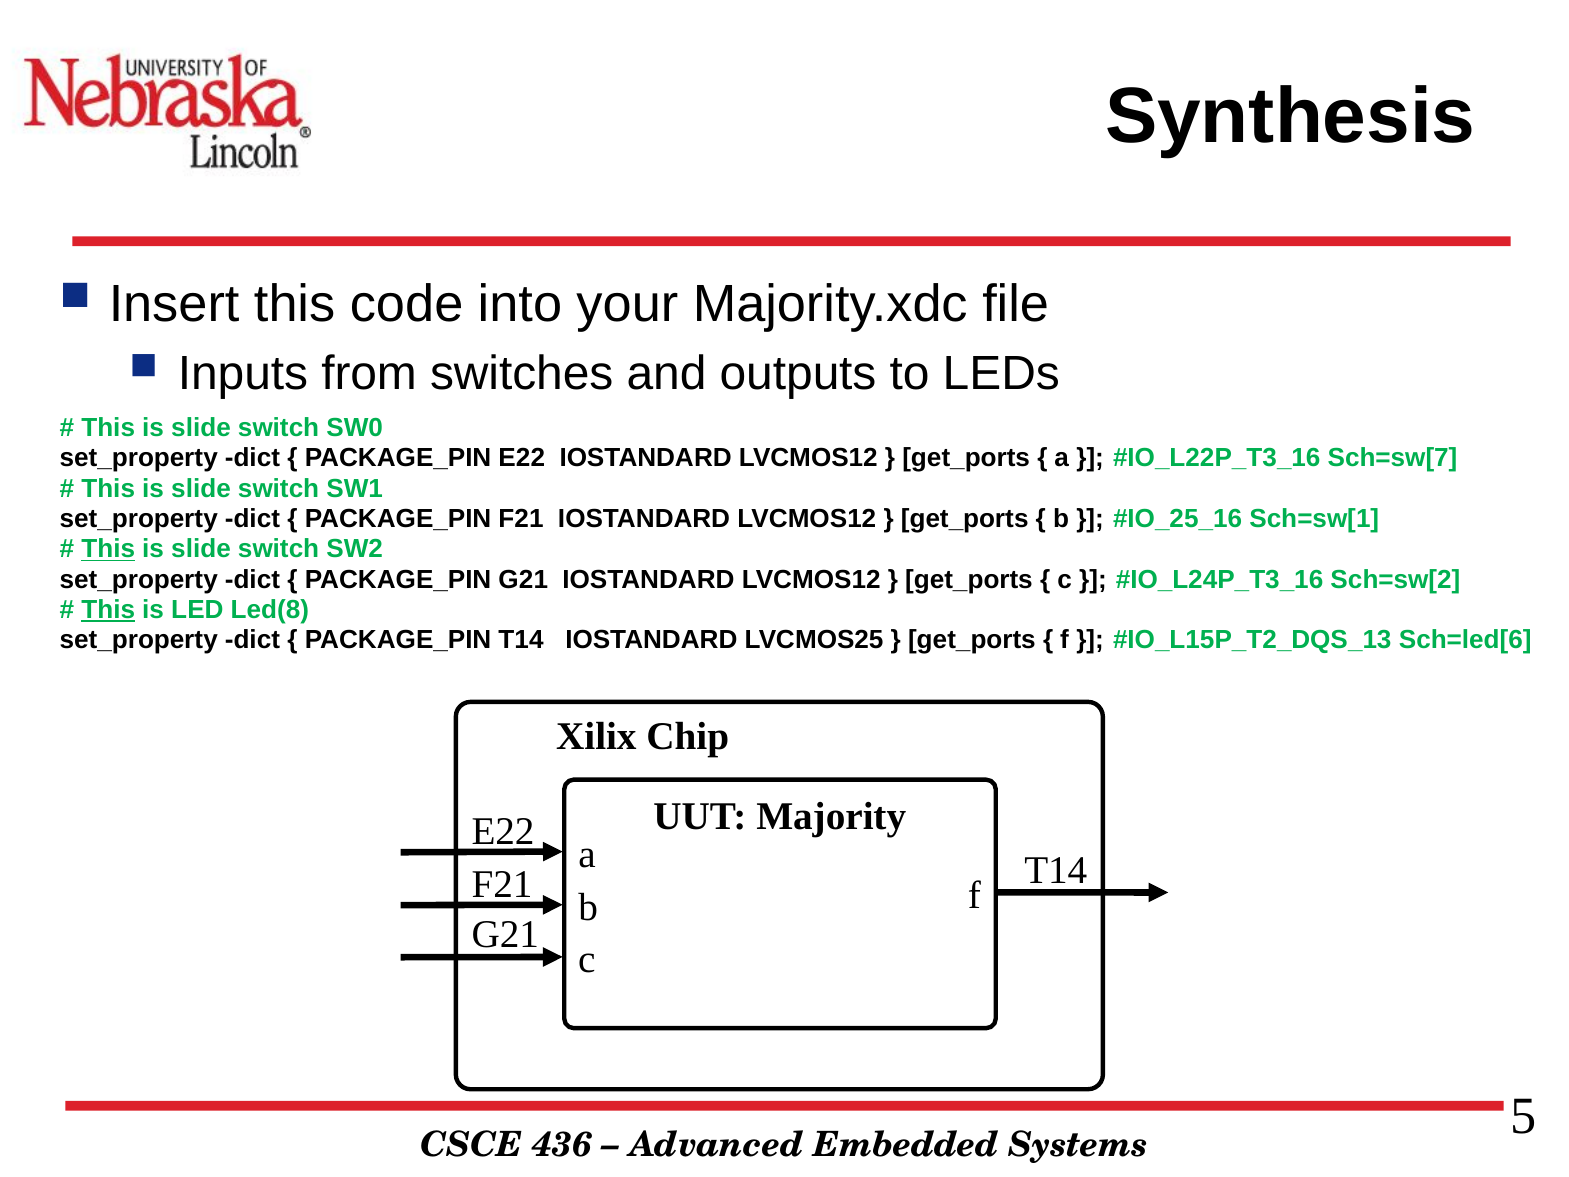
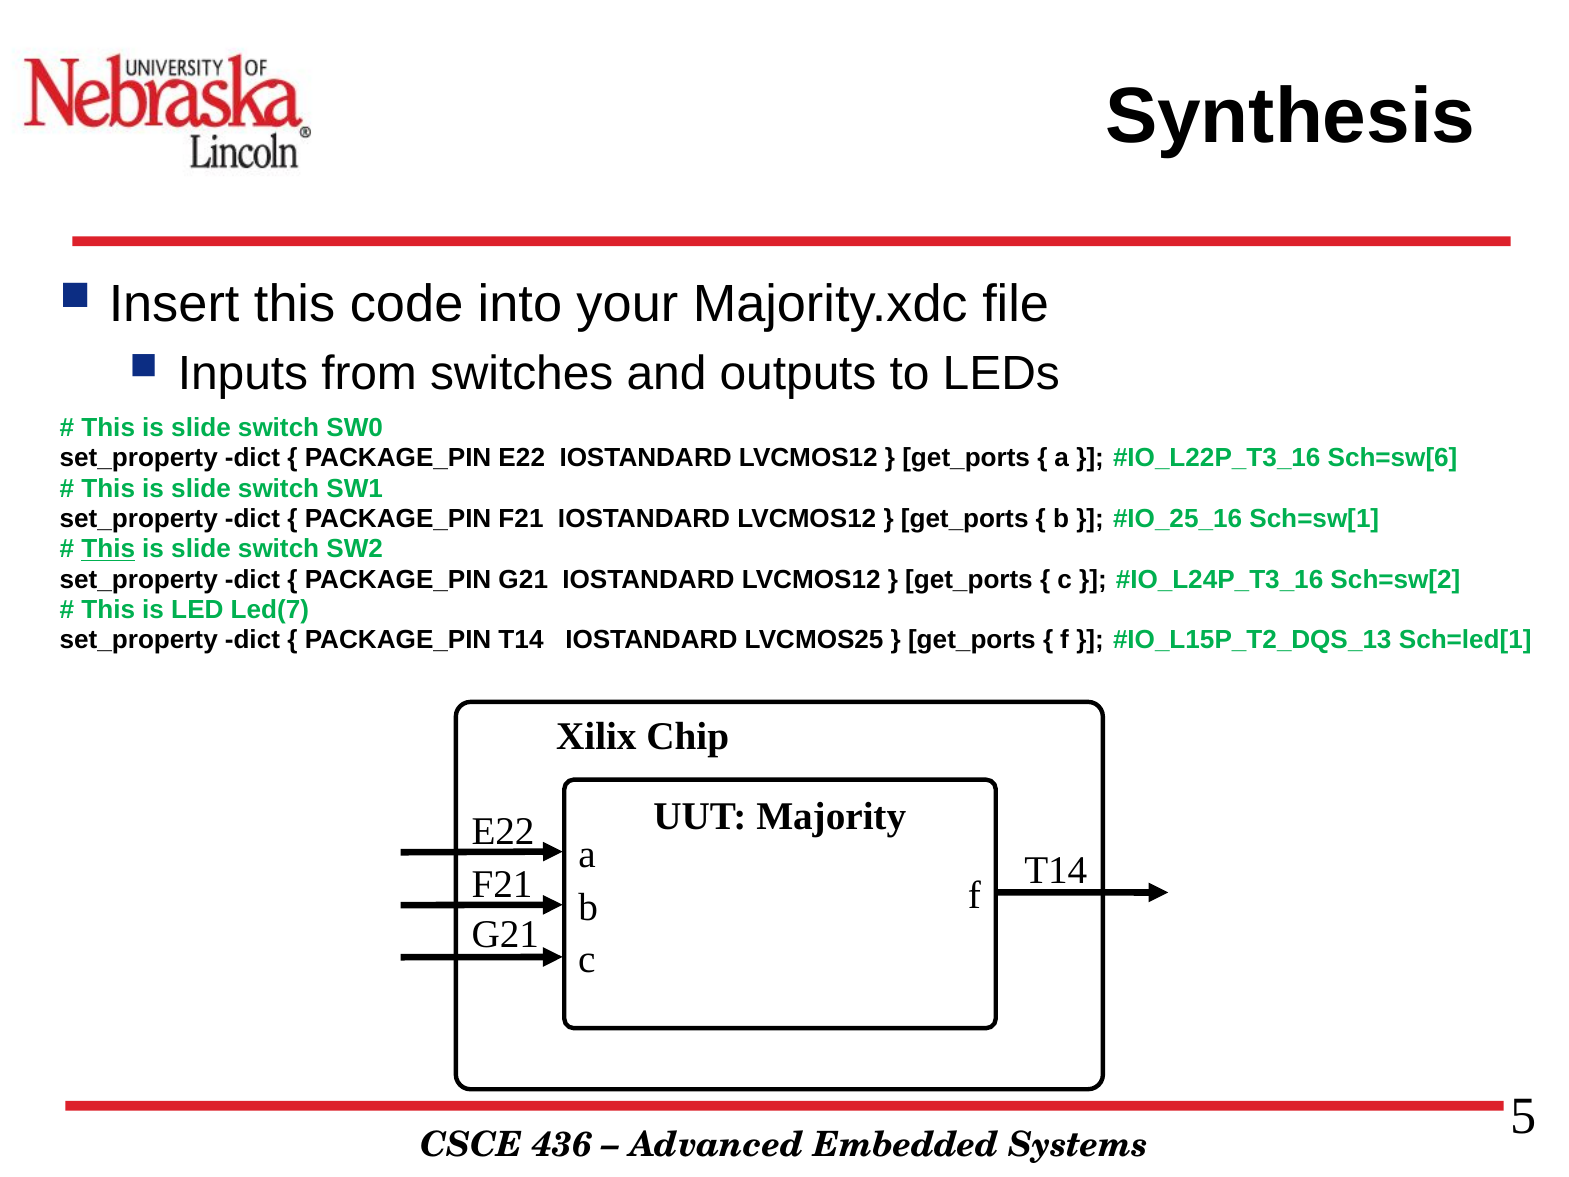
Sch=sw[7: Sch=sw[7 -> Sch=sw[6
This at (108, 610) underline: present -> none
Led(8: Led(8 -> Led(7
Sch=led[6: Sch=led[6 -> Sch=led[1
